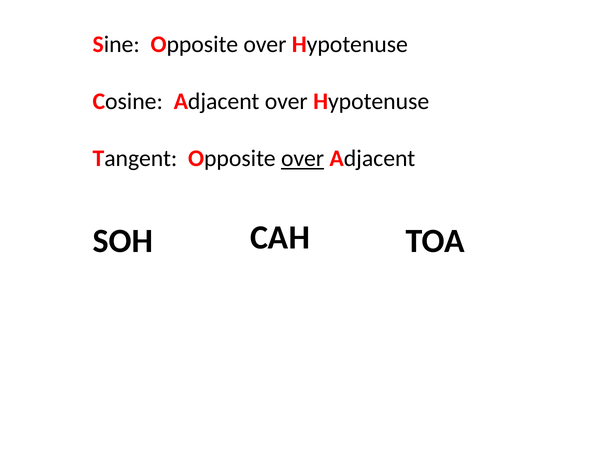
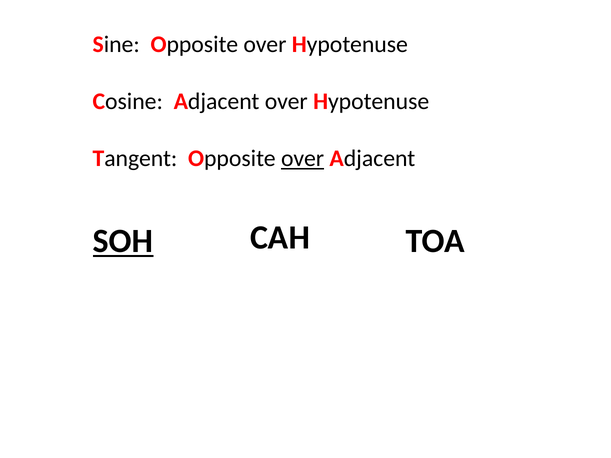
SOH underline: none -> present
